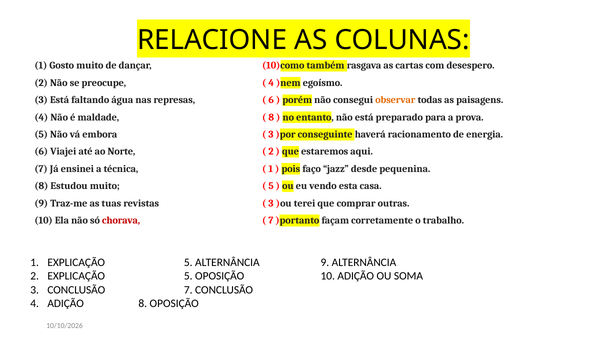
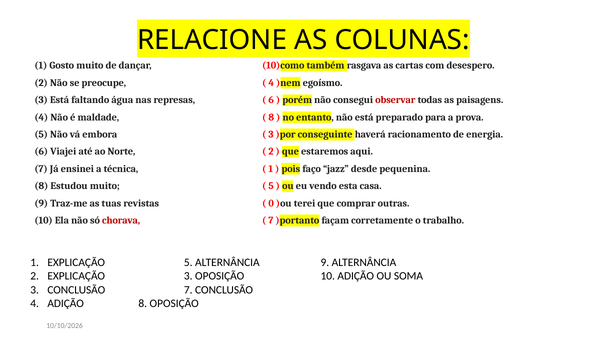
observar colour: orange -> red
3 at (271, 203): 3 -> 0
2 EXPLICAÇÃO 5: 5 -> 3
